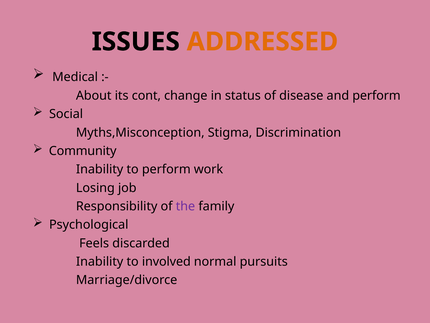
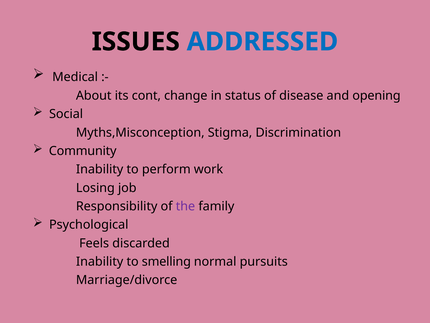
ADDRESSED colour: orange -> blue
and perform: perform -> opening
involved: involved -> smelling
